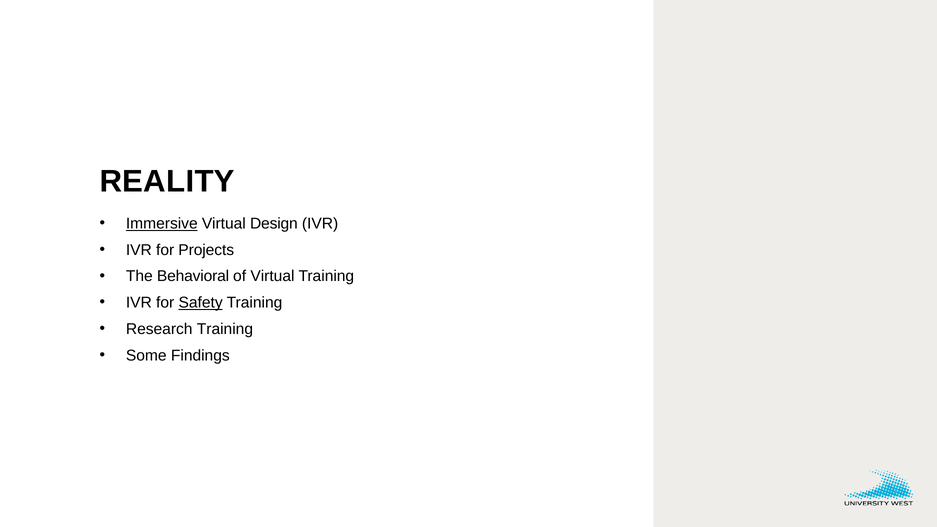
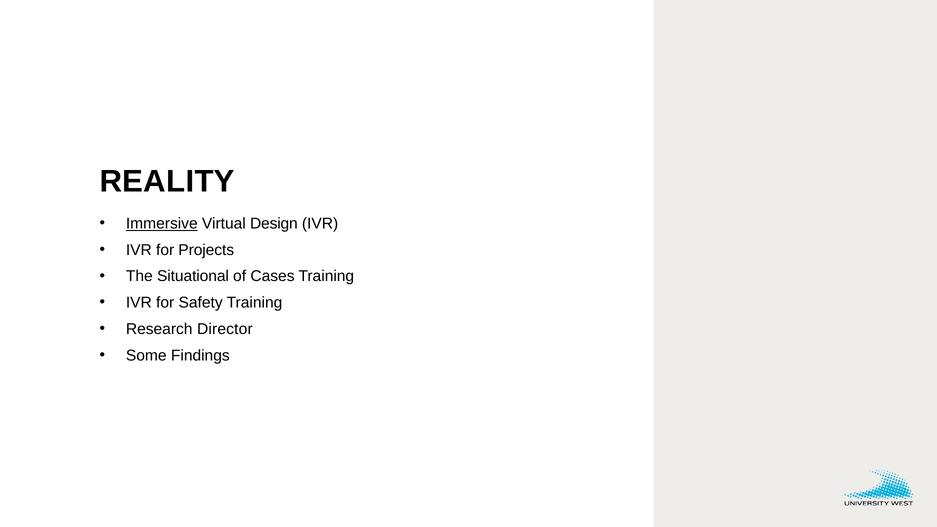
Behavioral: Behavioral -> Situational
of Virtual: Virtual -> Cases
Safety underline: present -> none
Research Training: Training -> Director
